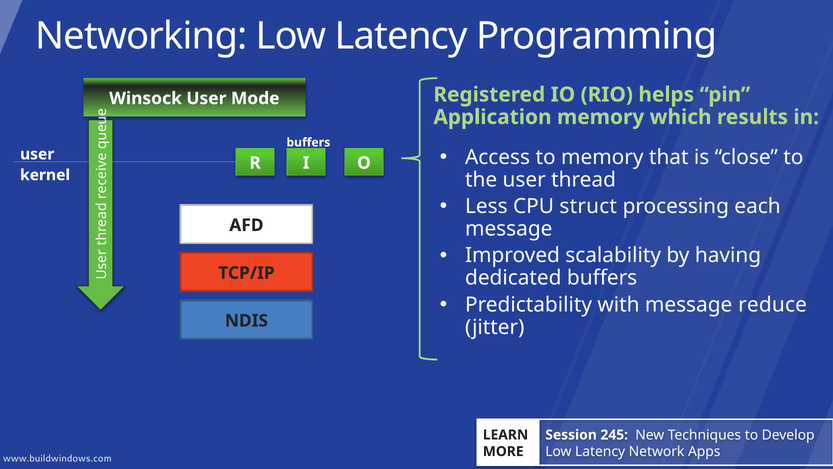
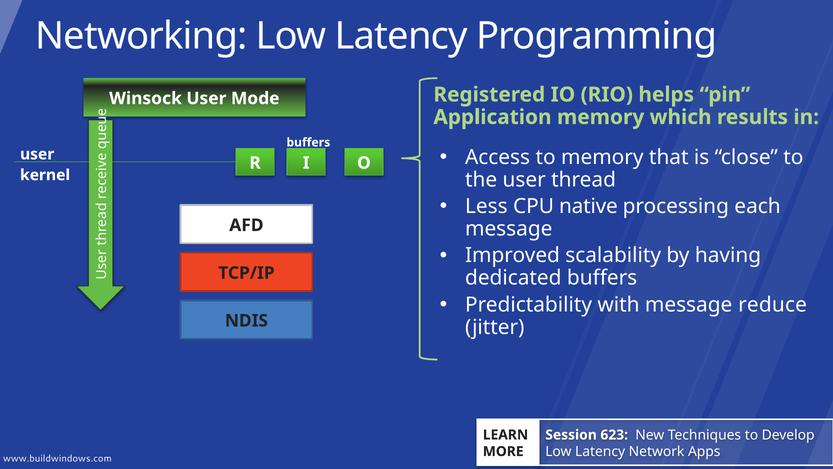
struct: struct -> native
245: 245 -> 623
